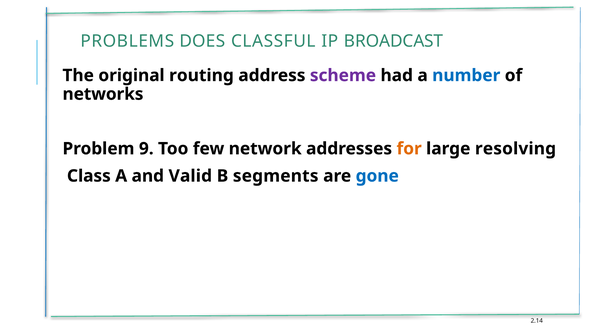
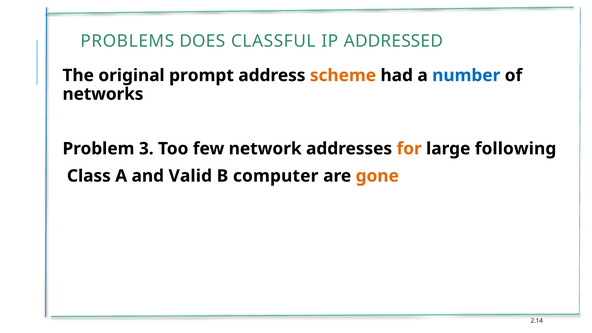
BROADCAST: BROADCAST -> ADDRESSED
routing: routing -> prompt
scheme colour: purple -> orange
9: 9 -> 3
resolving: resolving -> following
segments: segments -> computer
gone colour: blue -> orange
